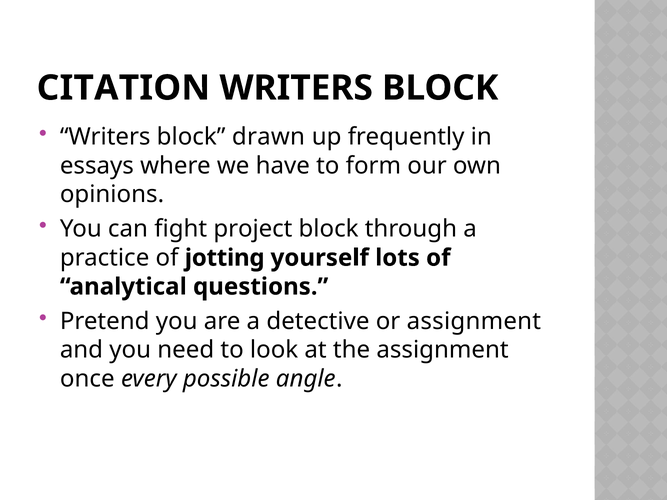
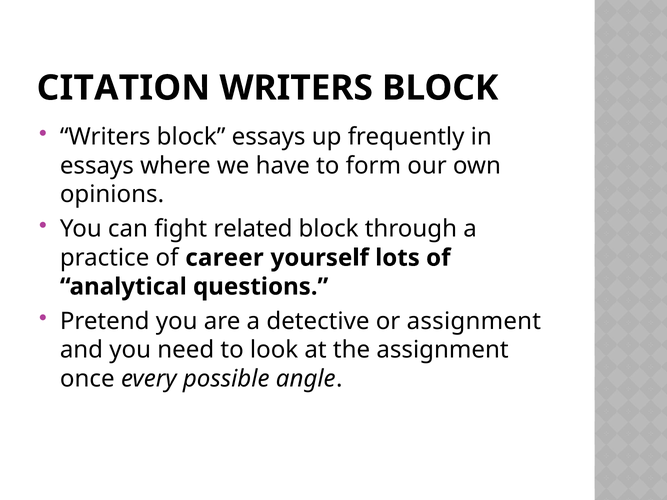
block drawn: drawn -> essays
project: project -> related
jotting: jotting -> career
